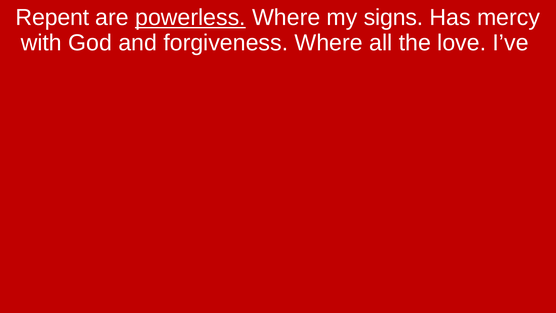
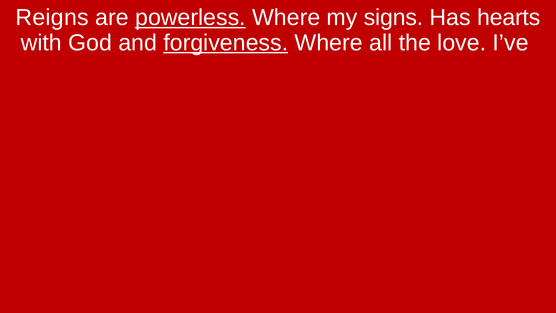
Repent: Repent -> Reigns
mercy: mercy -> hearts
forgiveness underline: none -> present
